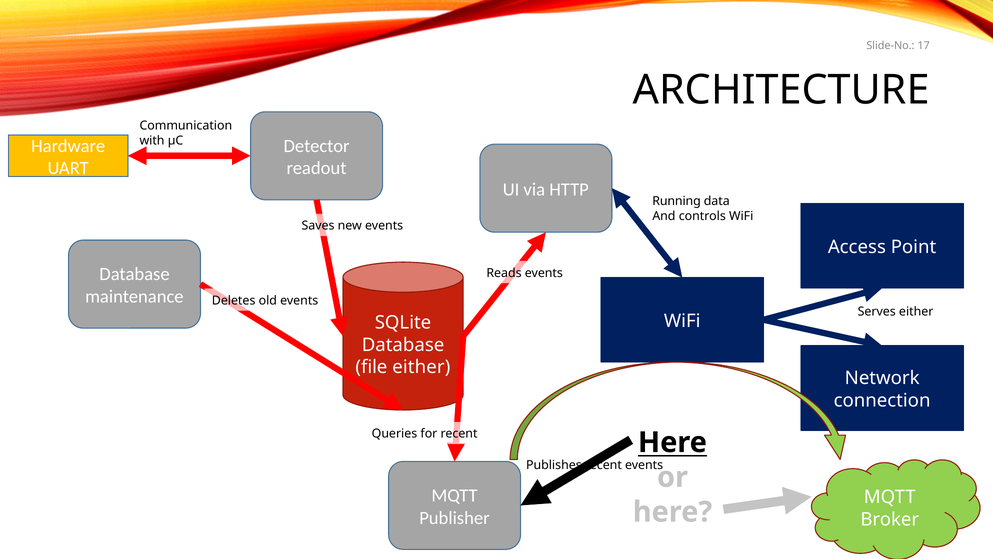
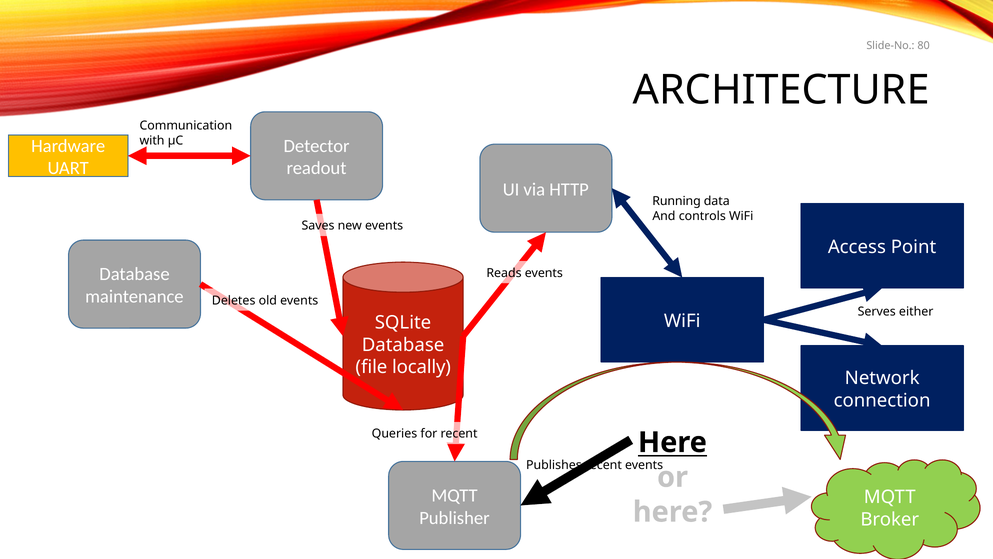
17: 17 -> 80
either at (421, 367): either -> locally
